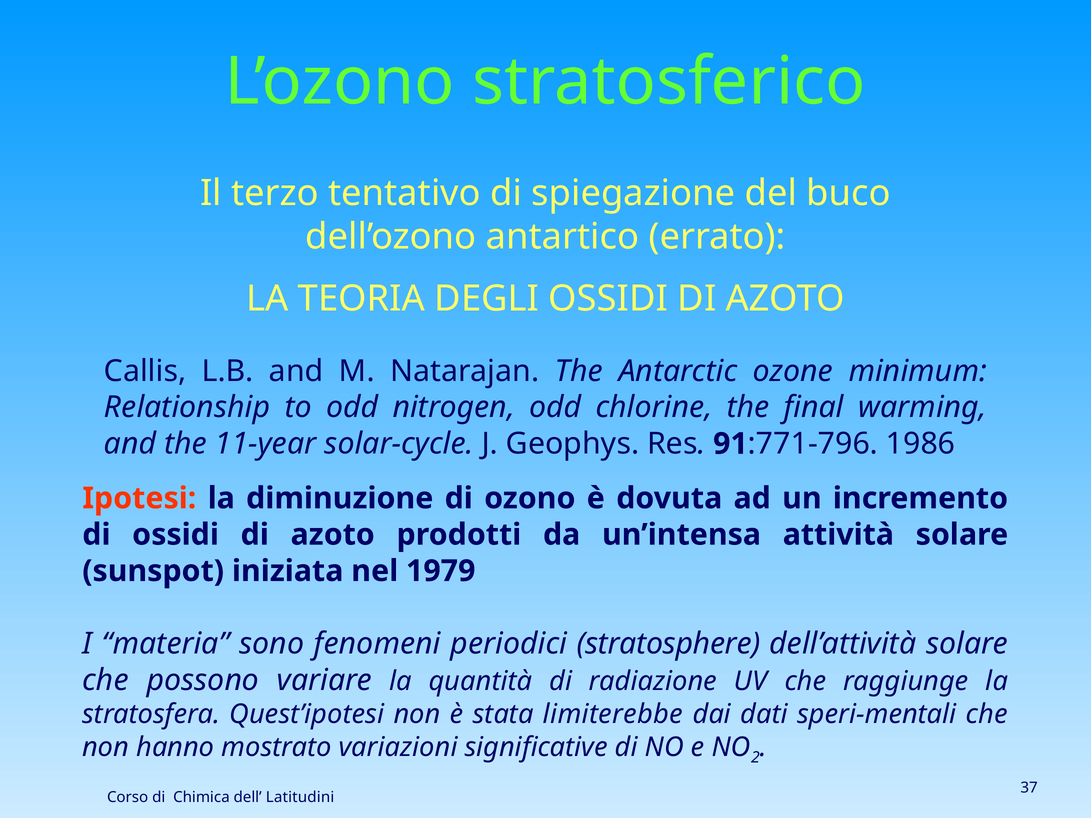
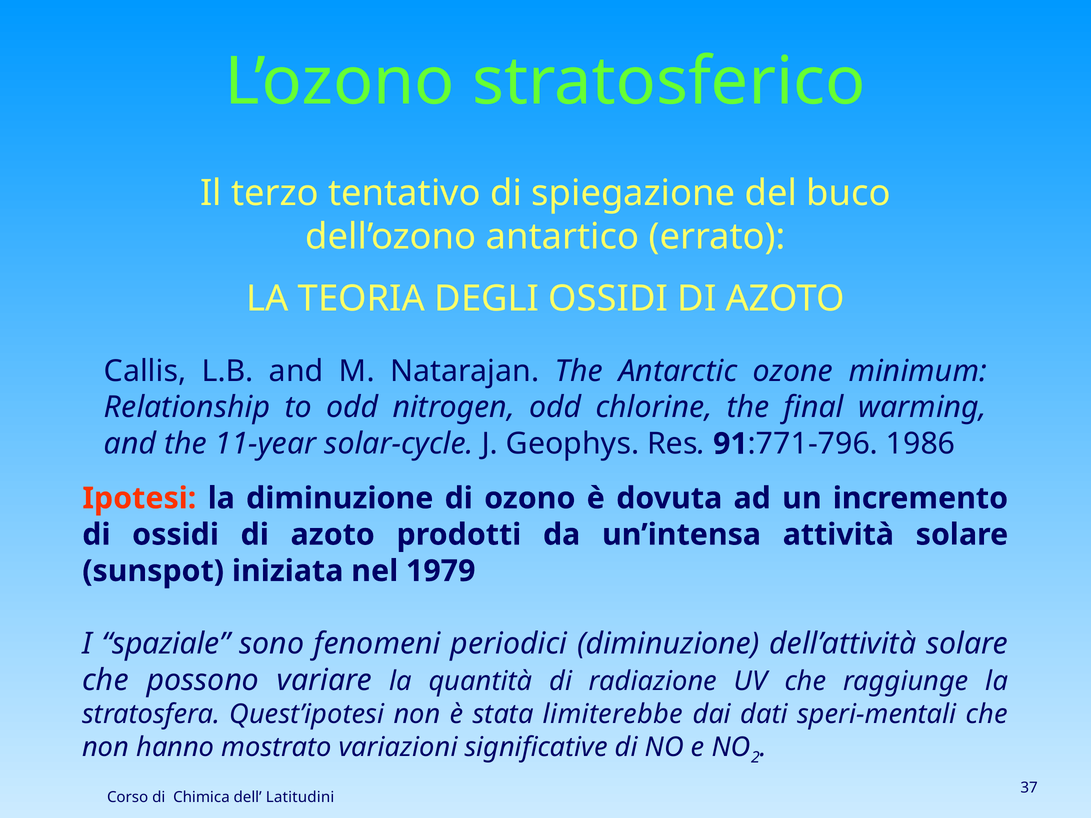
materia: materia -> spaziale
periodici stratosphere: stratosphere -> diminuzione
